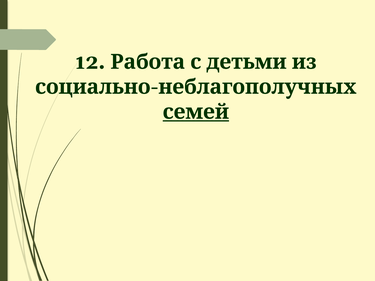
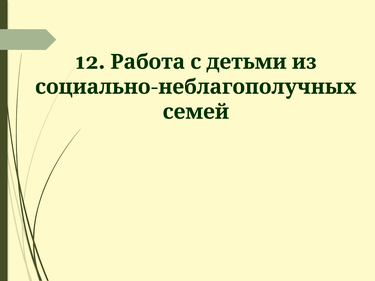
семей underline: present -> none
